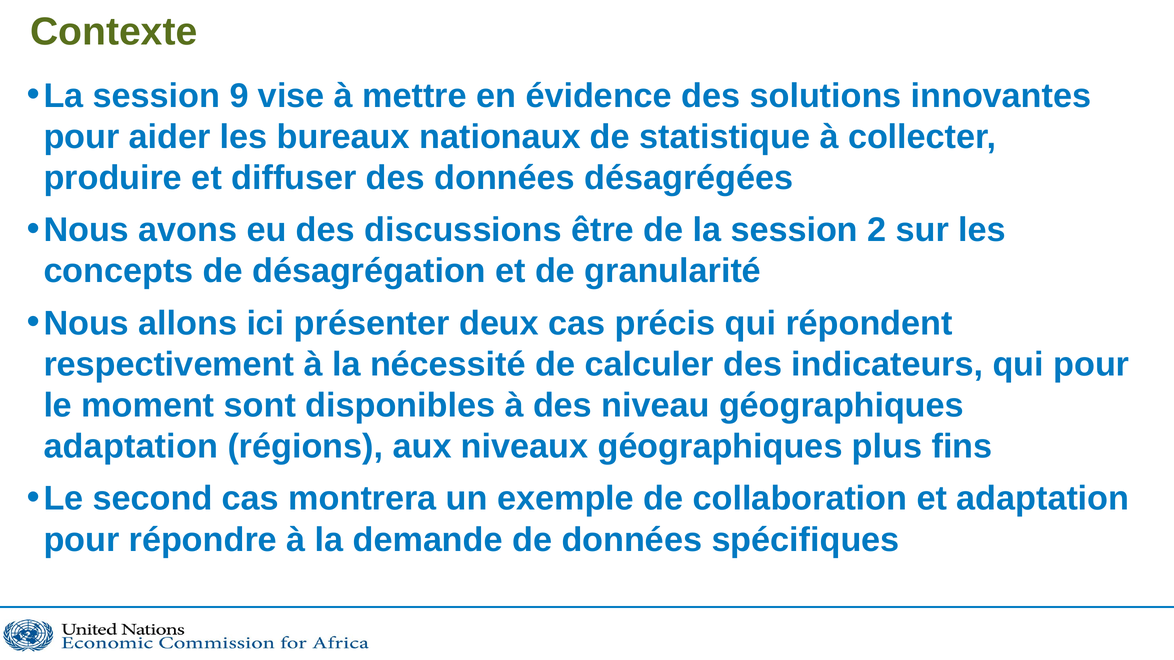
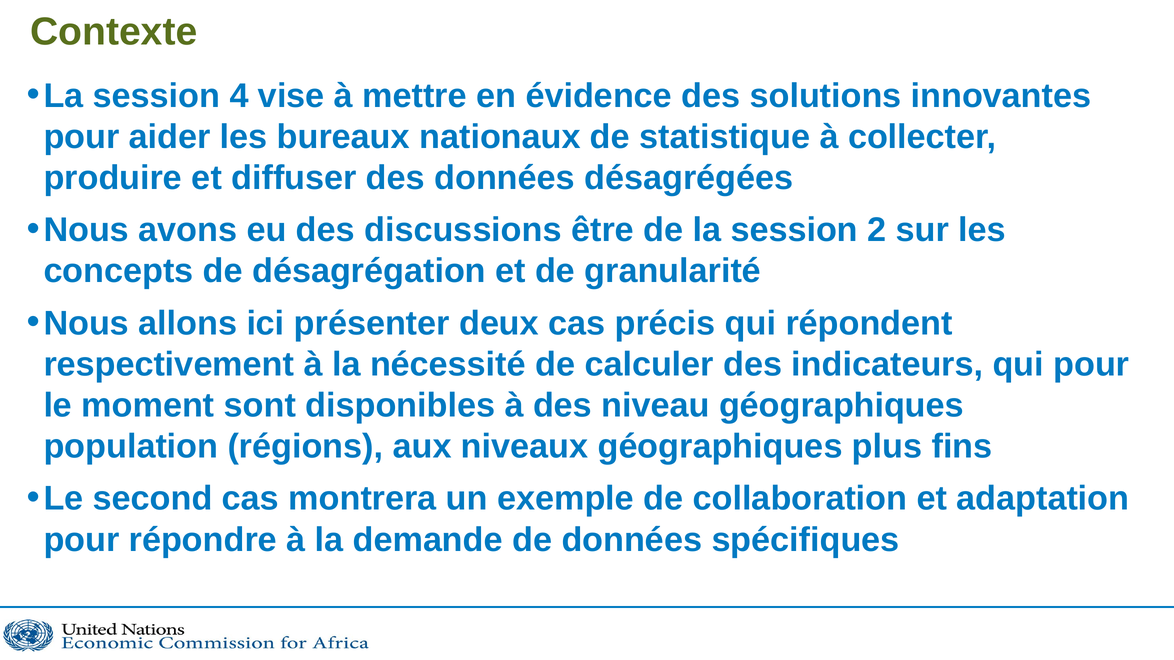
9: 9 -> 4
adaptation at (131, 447): adaptation -> population
